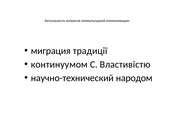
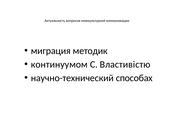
традиції: традиції -> методик
народом: народом -> способах
